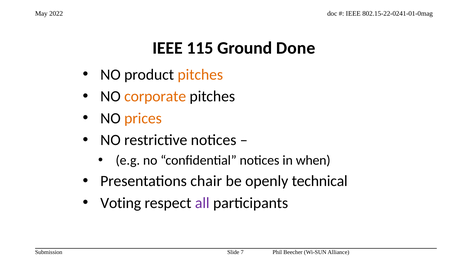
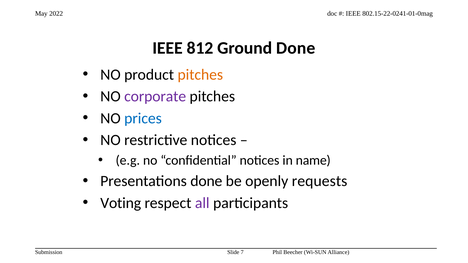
115: 115 -> 812
corporate colour: orange -> purple
prices colour: orange -> blue
when: when -> name
Presentations chair: chair -> done
technical: technical -> requests
